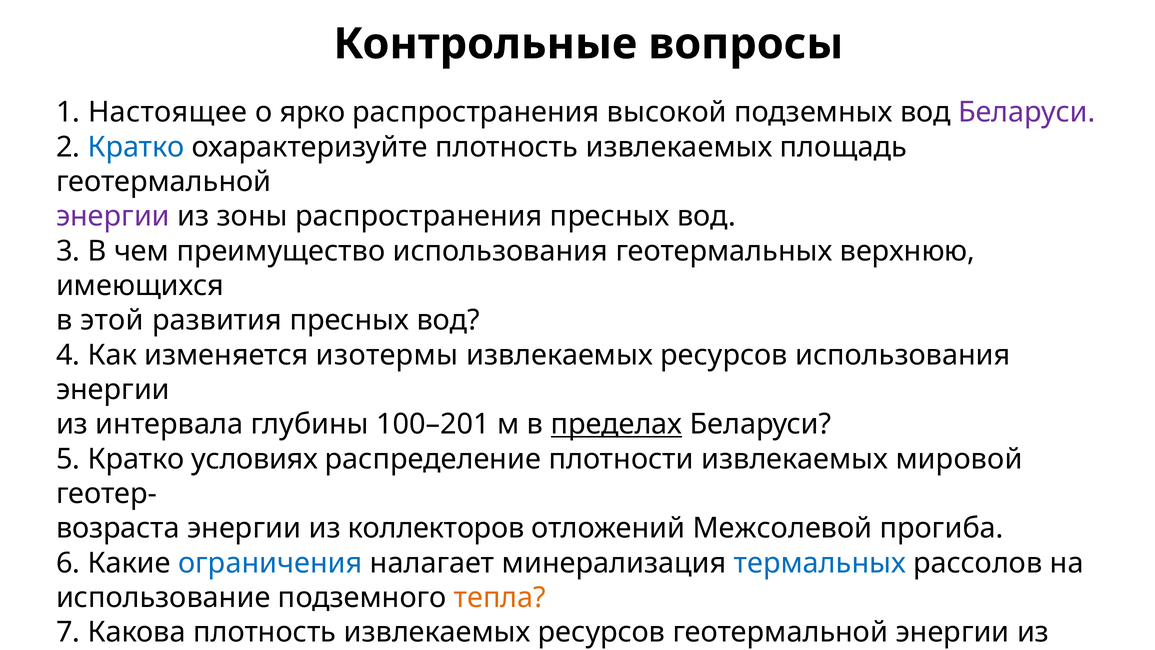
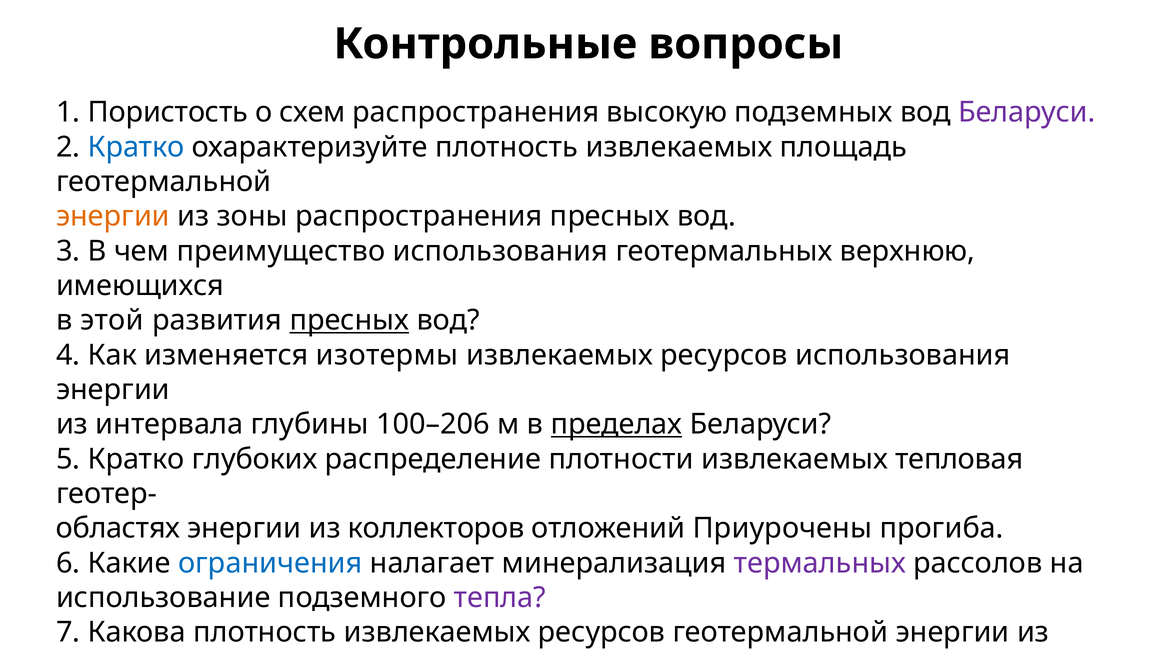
Настоящее: Настоящее -> Пористость
ярко: ярко -> схем
высокой: высокой -> высокую
энергии at (113, 216) colour: purple -> orange
пресных at (349, 320) underline: none -> present
100–201: 100–201 -> 100–206
условиях: условиях -> глубоких
мировой: мировой -> тепловая
возраста: возраста -> областях
Межсолевой: Межсолевой -> Приурочены
термальных colour: blue -> purple
тепла colour: orange -> purple
